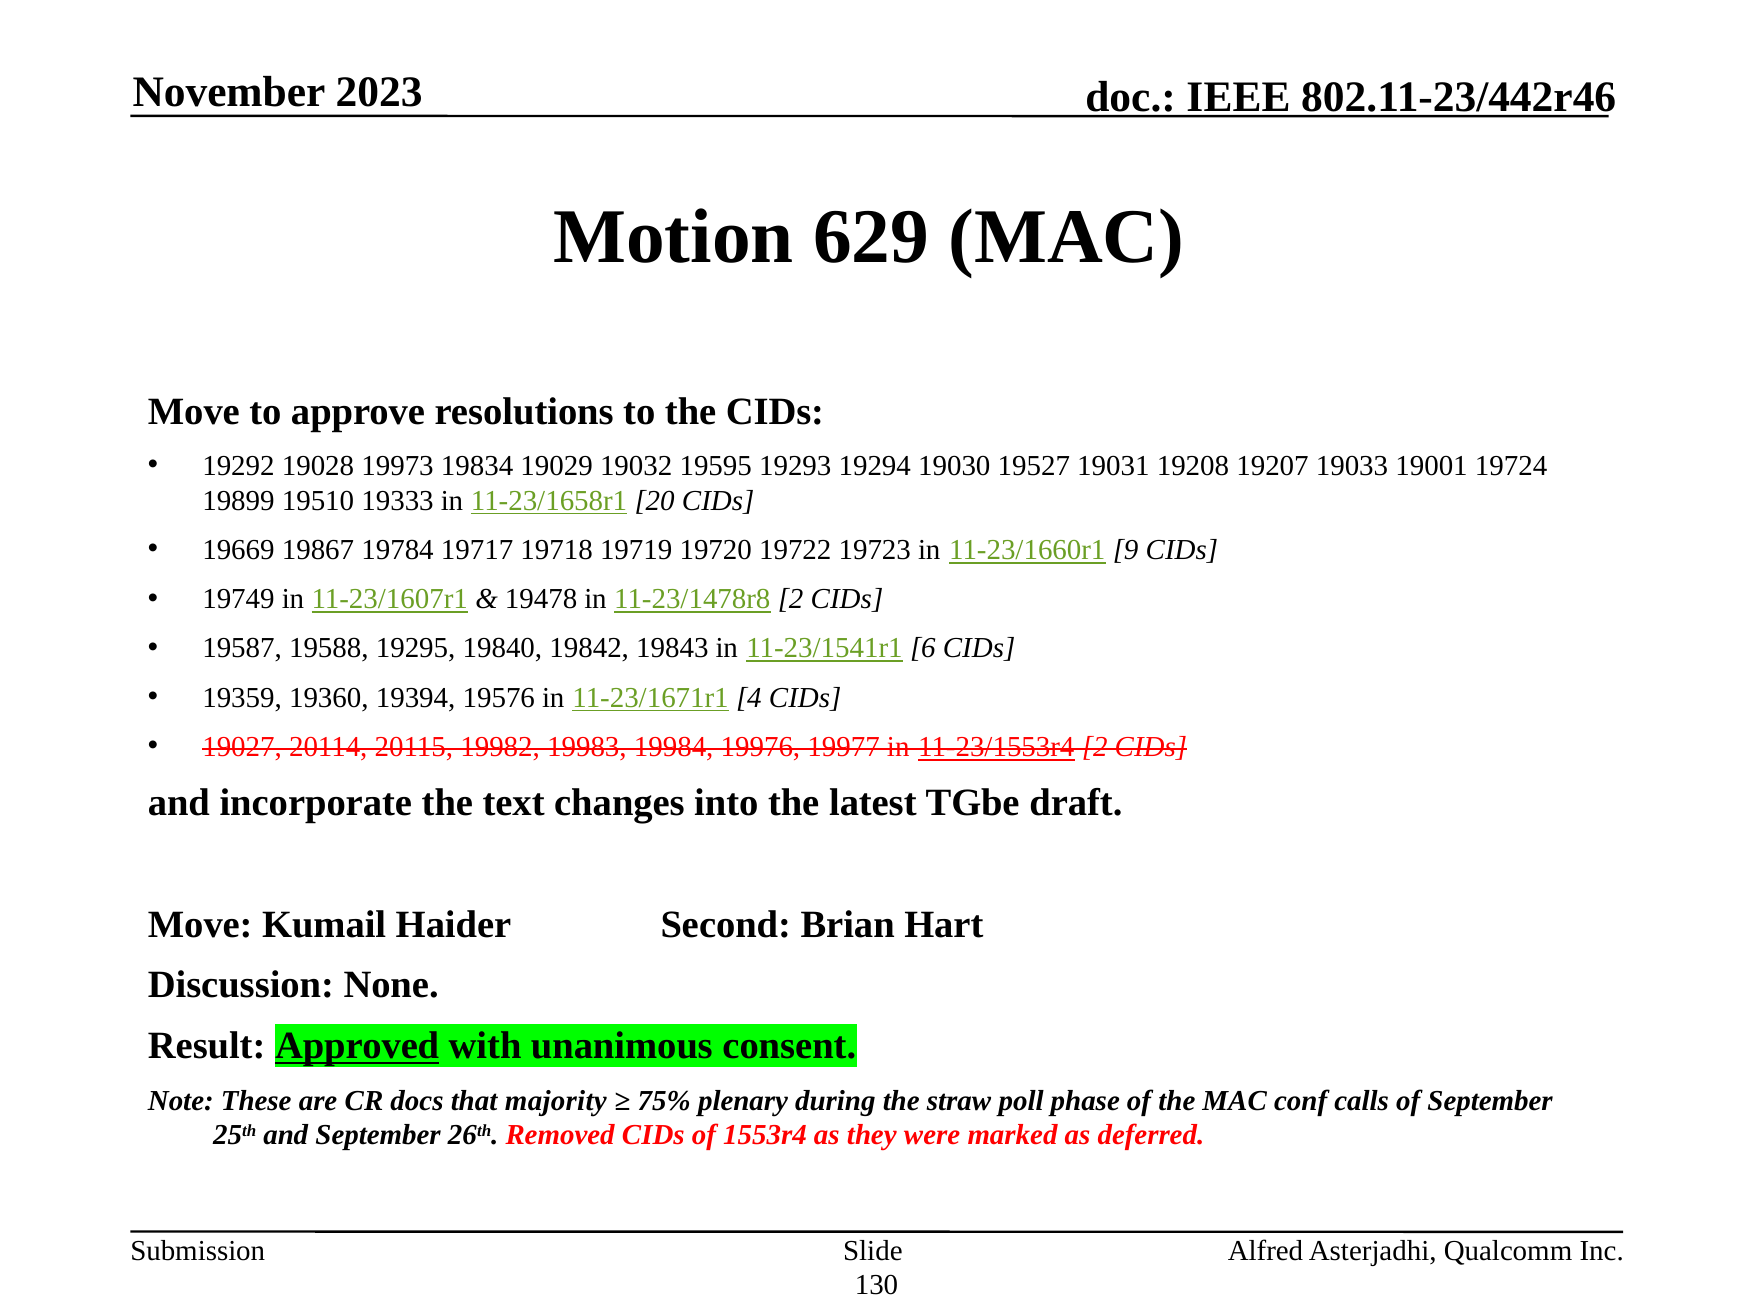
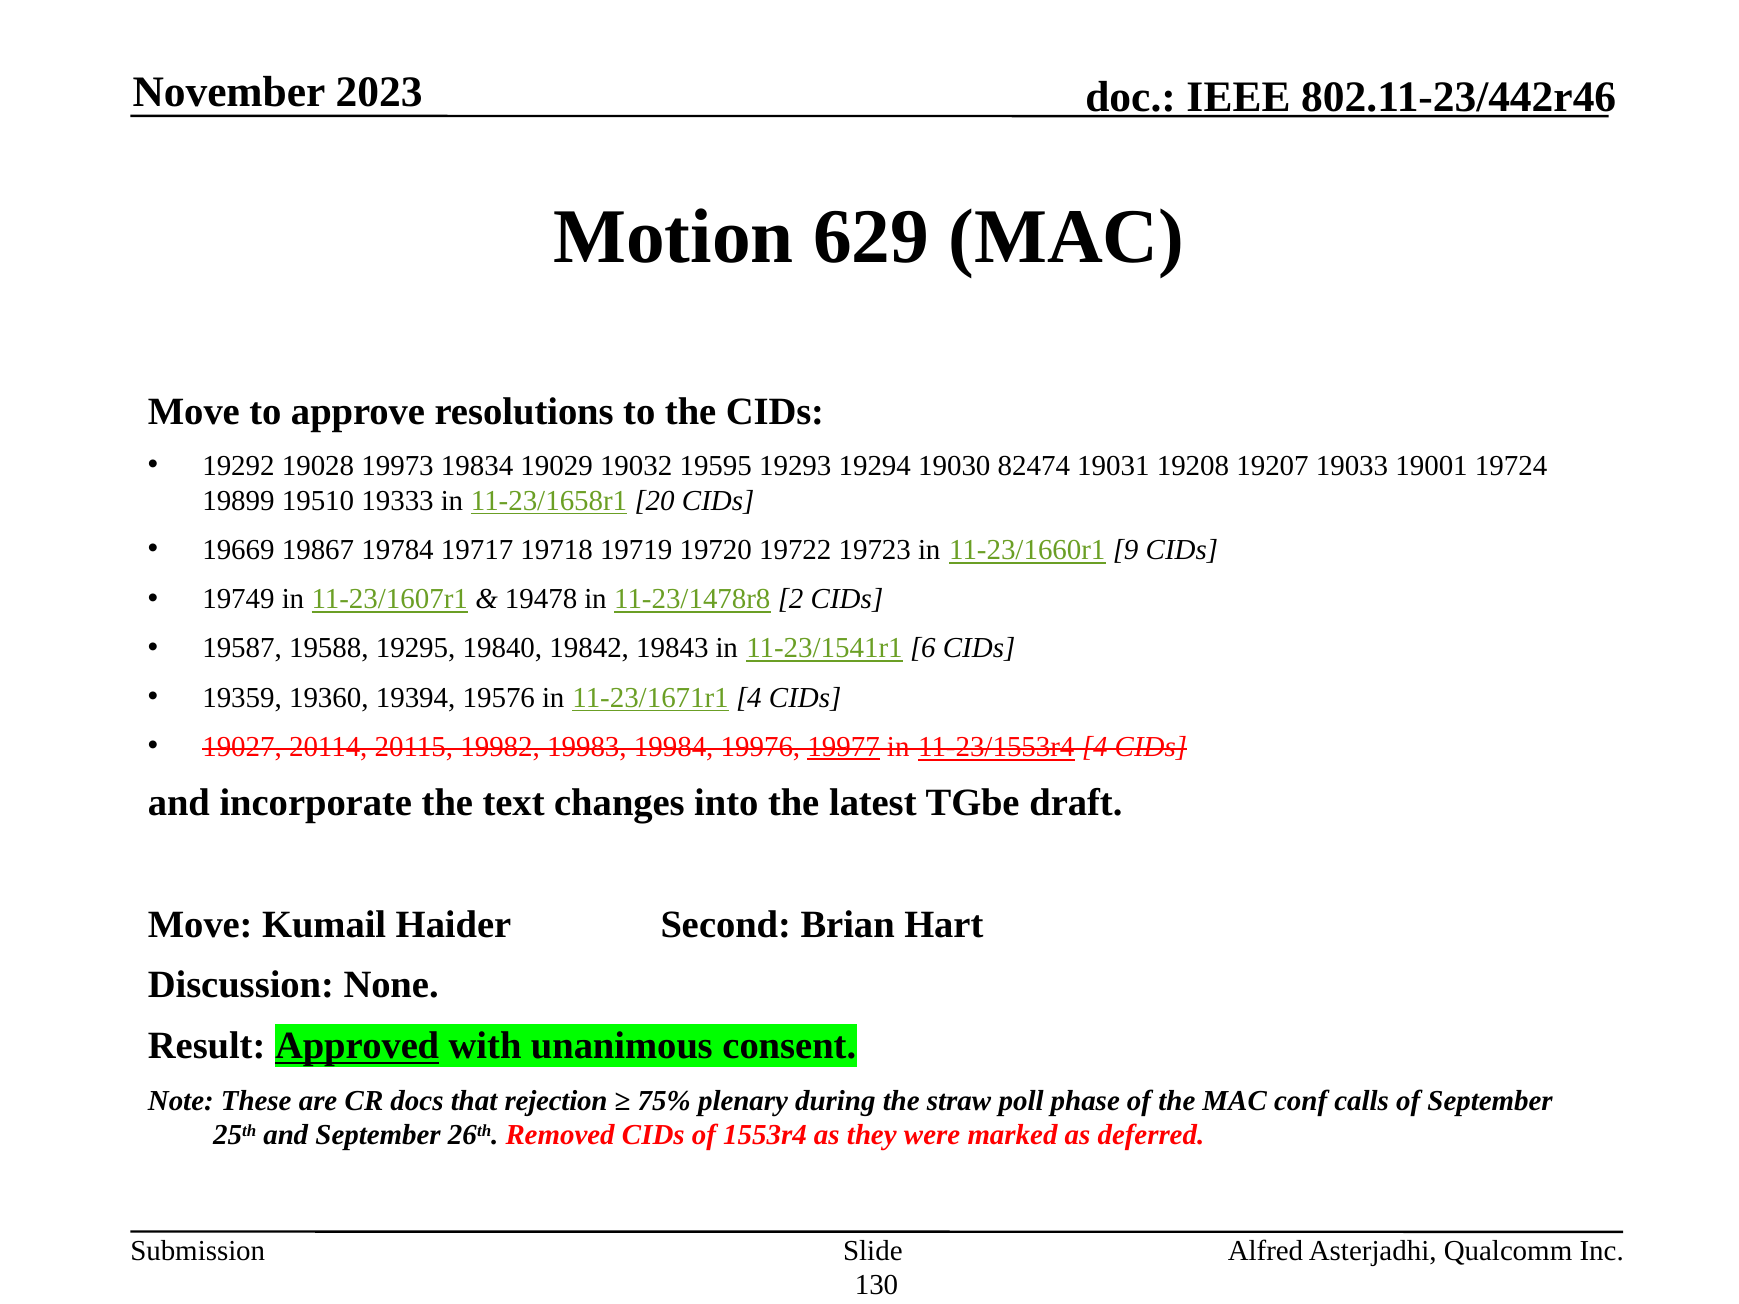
19527: 19527 -> 82474
19977 underline: none -> present
11-23/1553r4 2: 2 -> 4
majority: majority -> rejection
